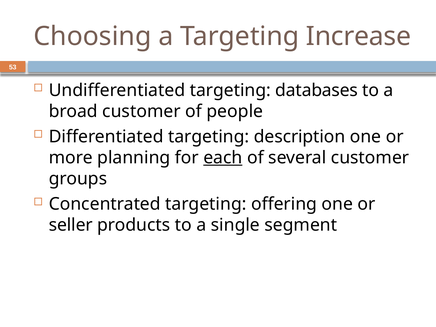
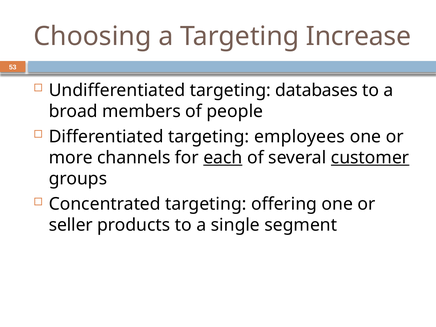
broad customer: customer -> members
description: description -> employees
planning: planning -> channels
customer at (370, 158) underline: none -> present
